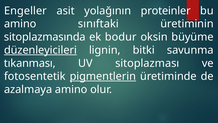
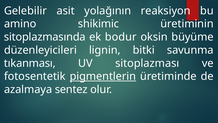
Engeller: Engeller -> Gelebilir
proteinler: proteinler -> reaksiyon
sınıftaki: sınıftaki -> shikimic
düzenleyicileri underline: present -> none
azalmaya amino: amino -> sentez
